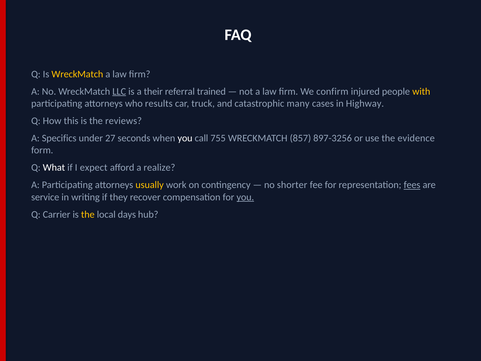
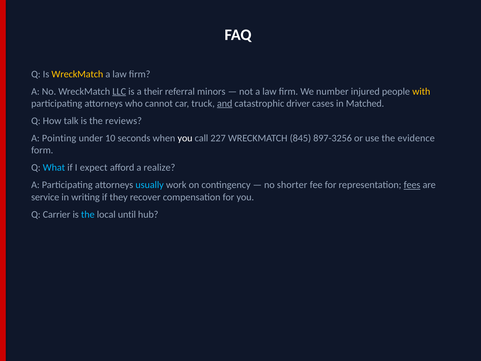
trained: trained -> minors
confirm: confirm -> number
results: results -> cannot
and underline: none -> present
many: many -> driver
Highway: Highway -> Matched
this: this -> talk
Specifics: Specifics -> Pointing
27: 27 -> 10
755: 755 -> 227
857: 857 -> 845
What colour: white -> light blue
usually colour: yellow -> light blue
you at (245, 197) underline: present -> none
the at (88, 214) colour: yellow -> light blue
days: days -> until
